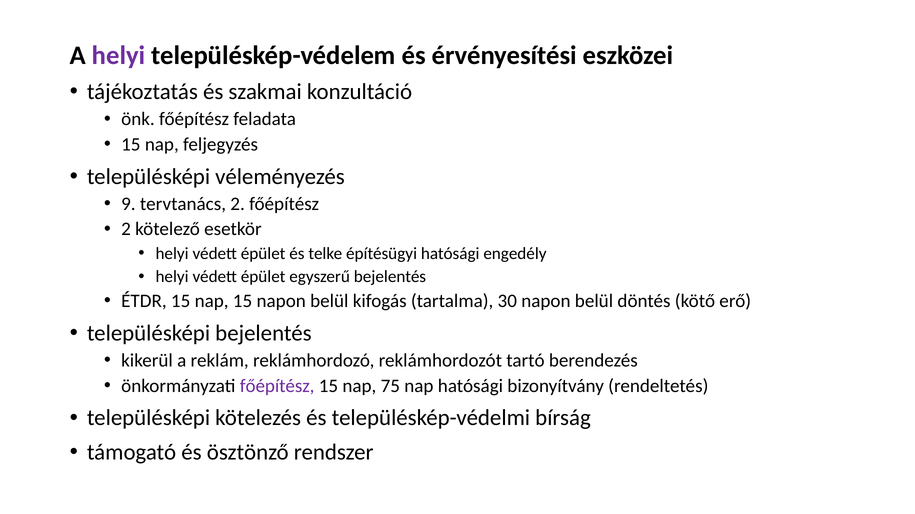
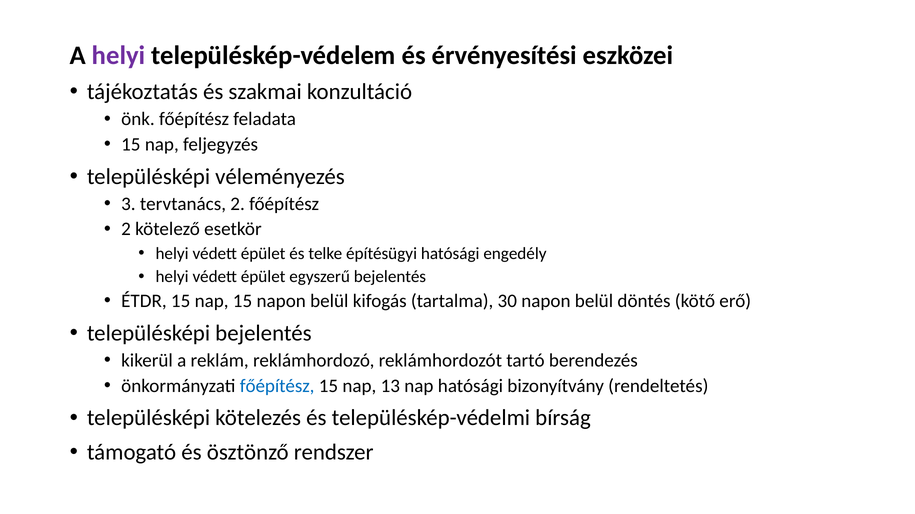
9: 9 -> 3
főépítész at (277, 386) colour: purple -> blue
75: 75 -> 13
